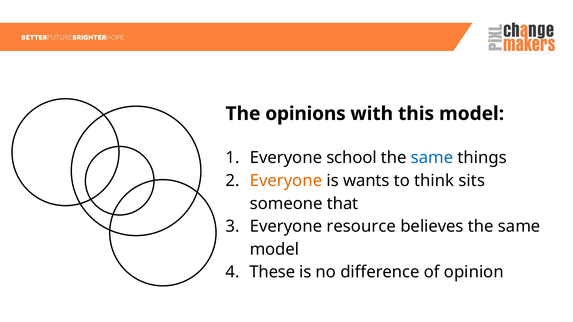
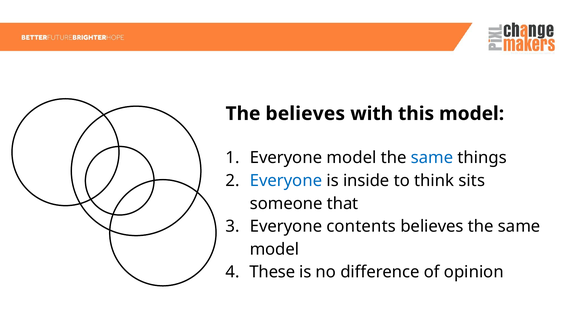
The opinions: opinions -> believes
Everyone school: school -> model
Everyone at (286, 181) colour: orange -> blue
wants: wants -> inside
resource: resource -> contents
